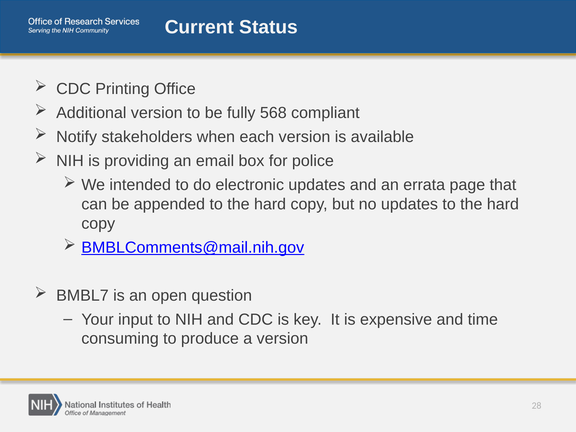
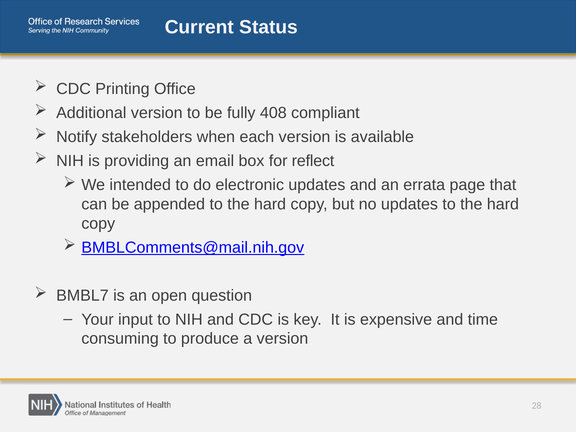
568: 568 -> 408
police: police -> reflect
